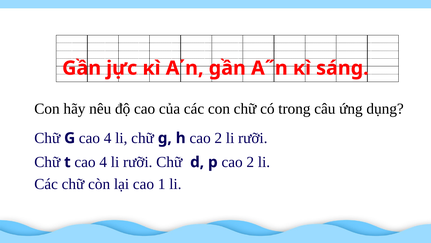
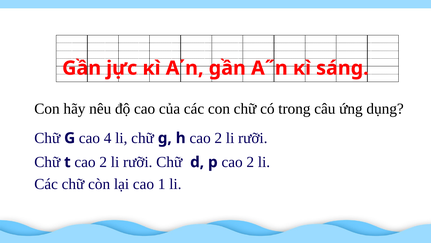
t cao 4: 4 -> 2
